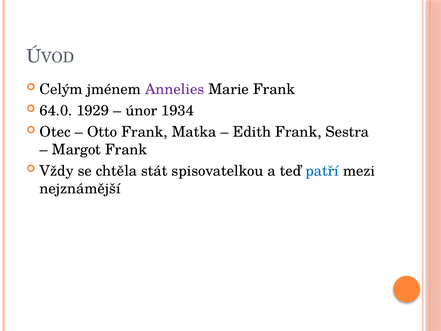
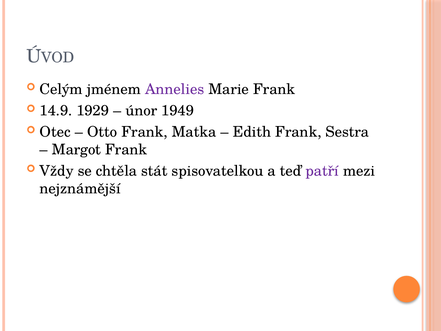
64.0: 64.0 -> 14.9
1934: 1934 -> 1949
patří colour: blue -> purple
